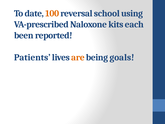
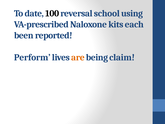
100 colour: orange -> black
Patients: Patients -> Perform
goals: goals -> claim
